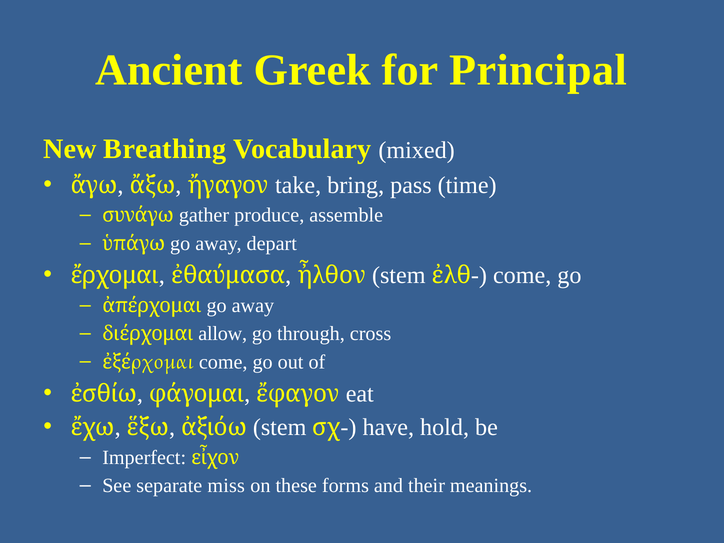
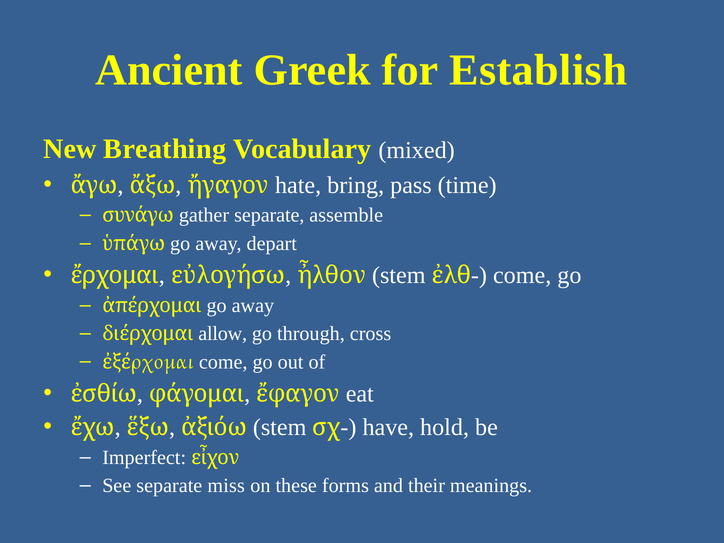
Principal: Principal -> Establish
take: take -> hate
gather produce: produce -> separate
ἐθαύμασα: ἐθαύμασα -> εὐλογήσω
